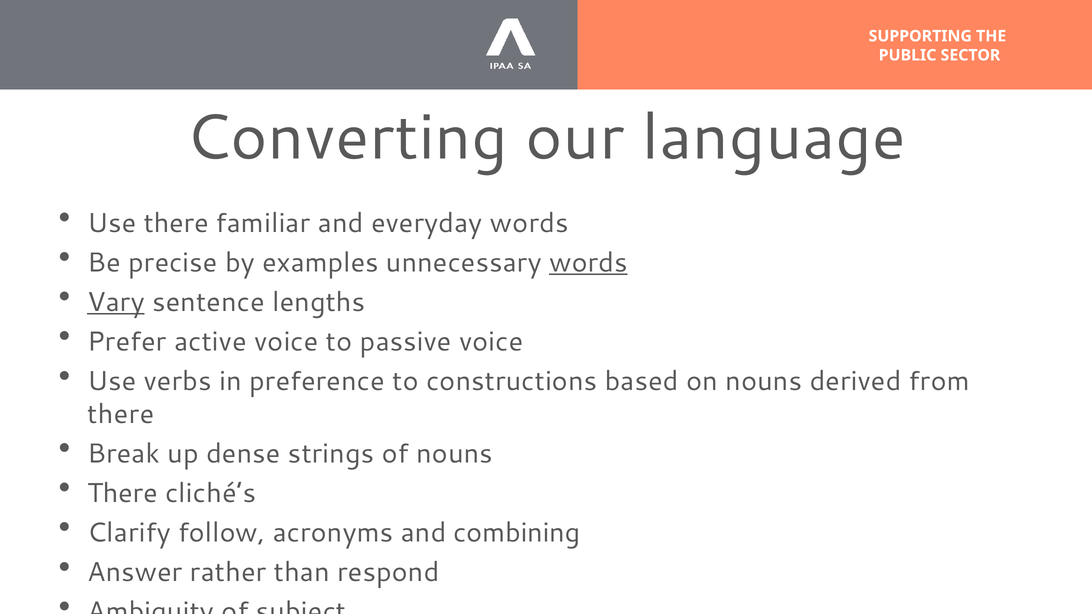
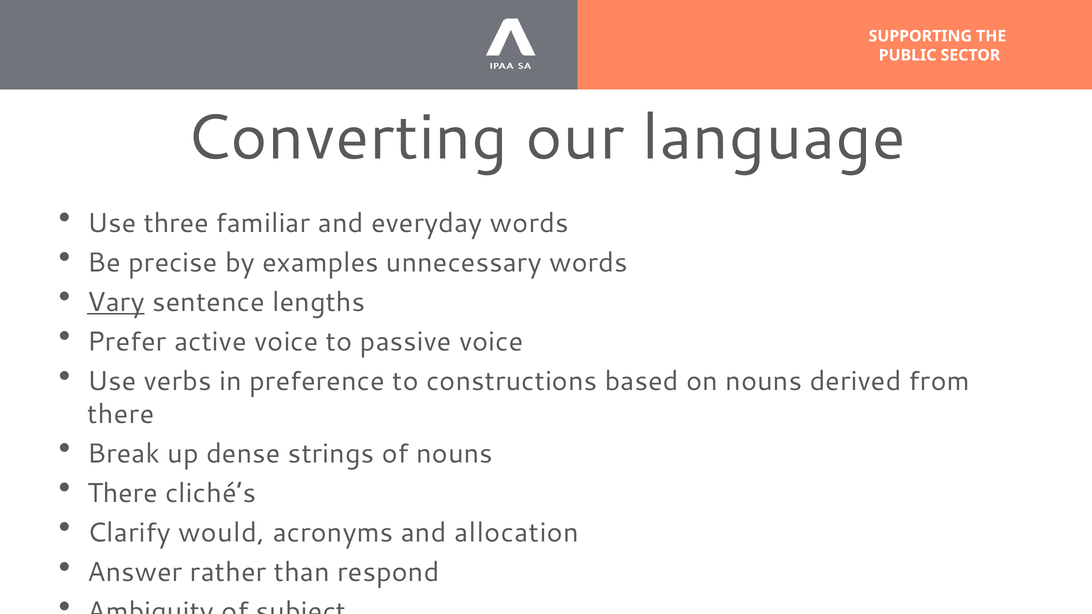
Use there: there -> three
words at (588, 263) underline: present -> none
follow: follow -> would
combining: combining -> allocation
